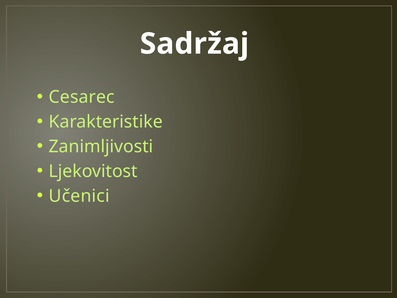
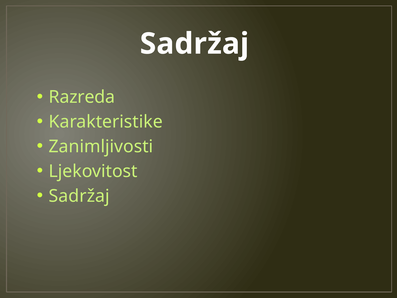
Cesarec: Cesarec -> Razreda
Učenici at (79, 196): Učenici -> Sadržaj
